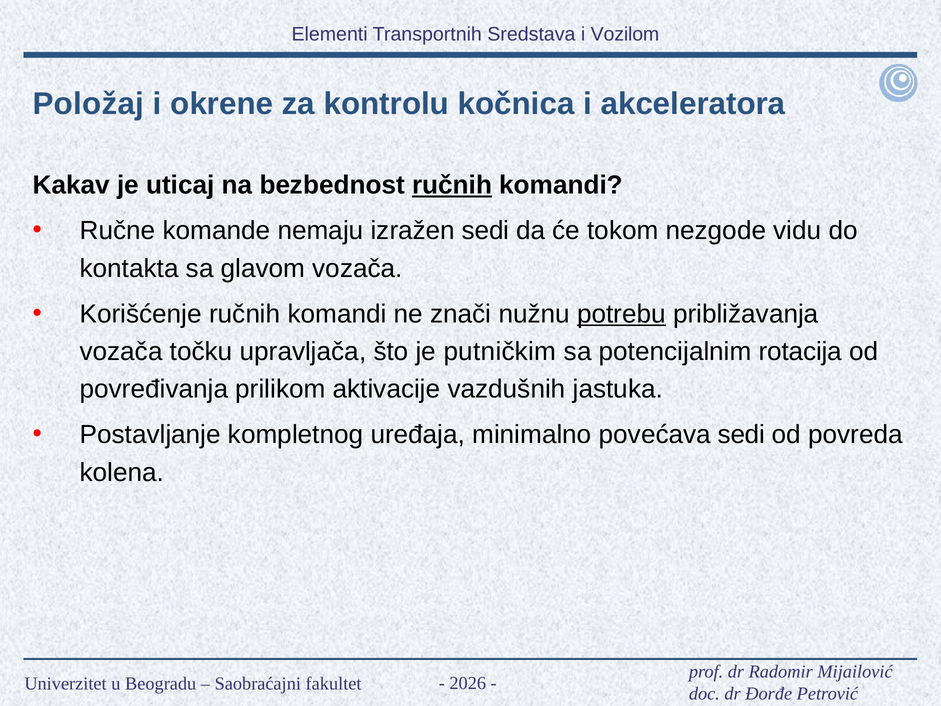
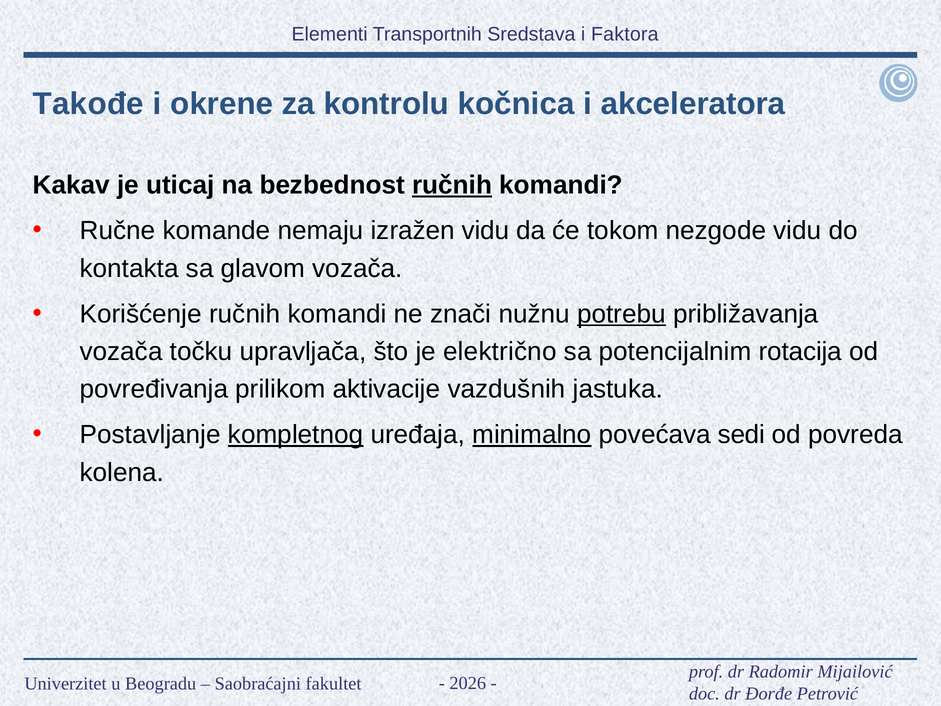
Vozilom: Vozilom -> Faktora
Položaj: Položaj -> Takođe
izražen sedi: sedi -> vidu
putničkim: putničkim -> električno
kompletnog underline: none -> present
minimalno underline: none -> present
